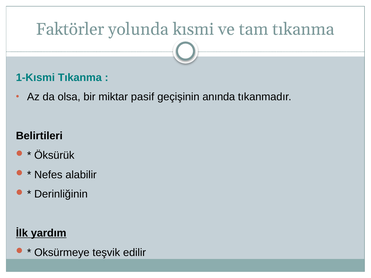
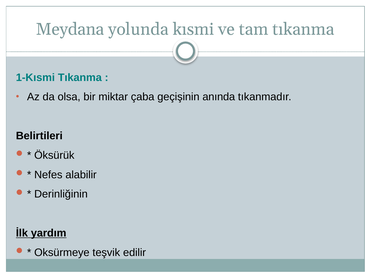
Faktörler: Faktörler -> Meydana
pasif: pasif -> çaba
